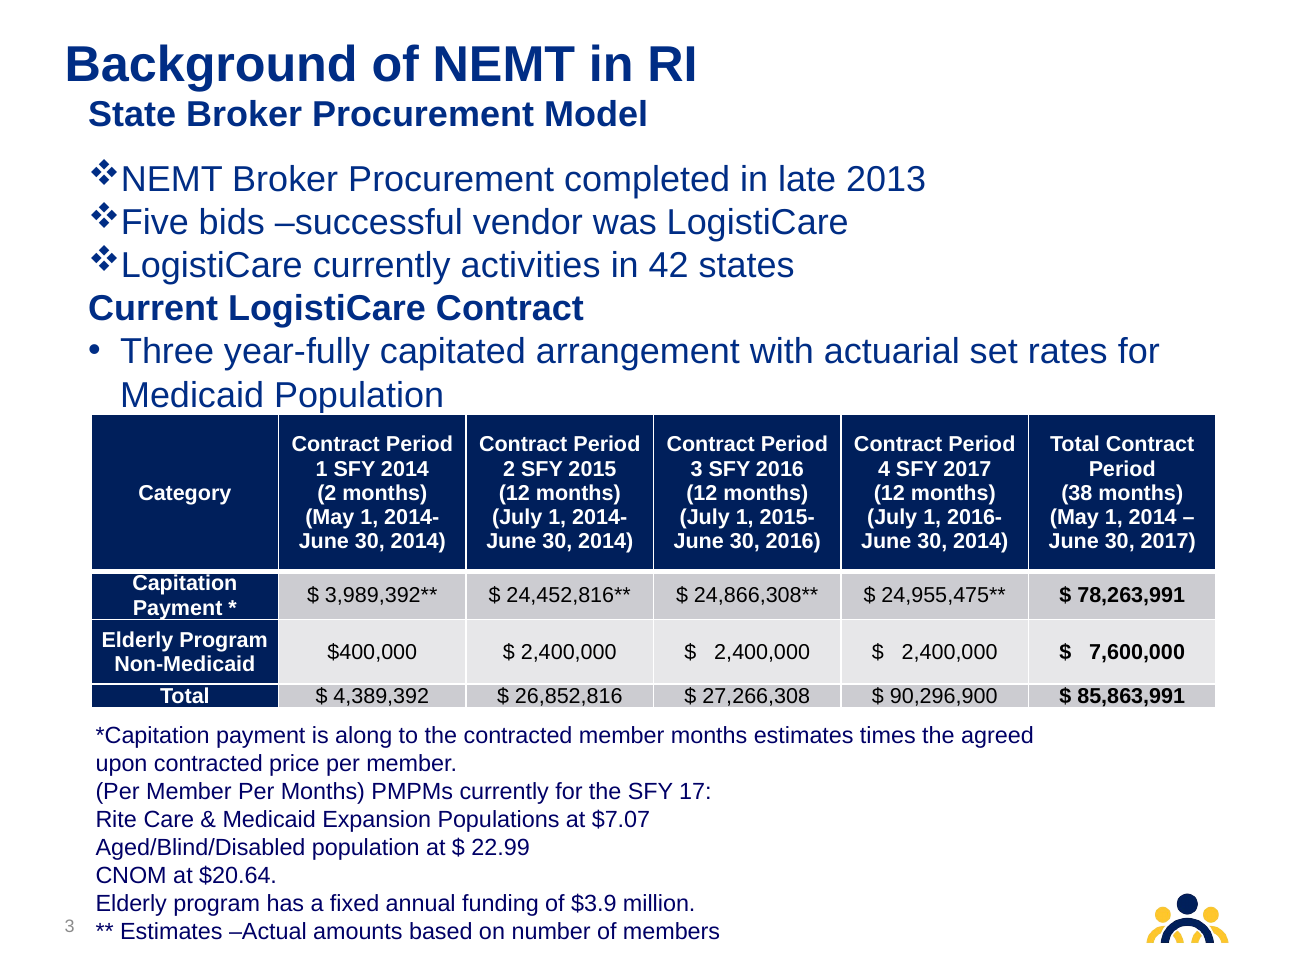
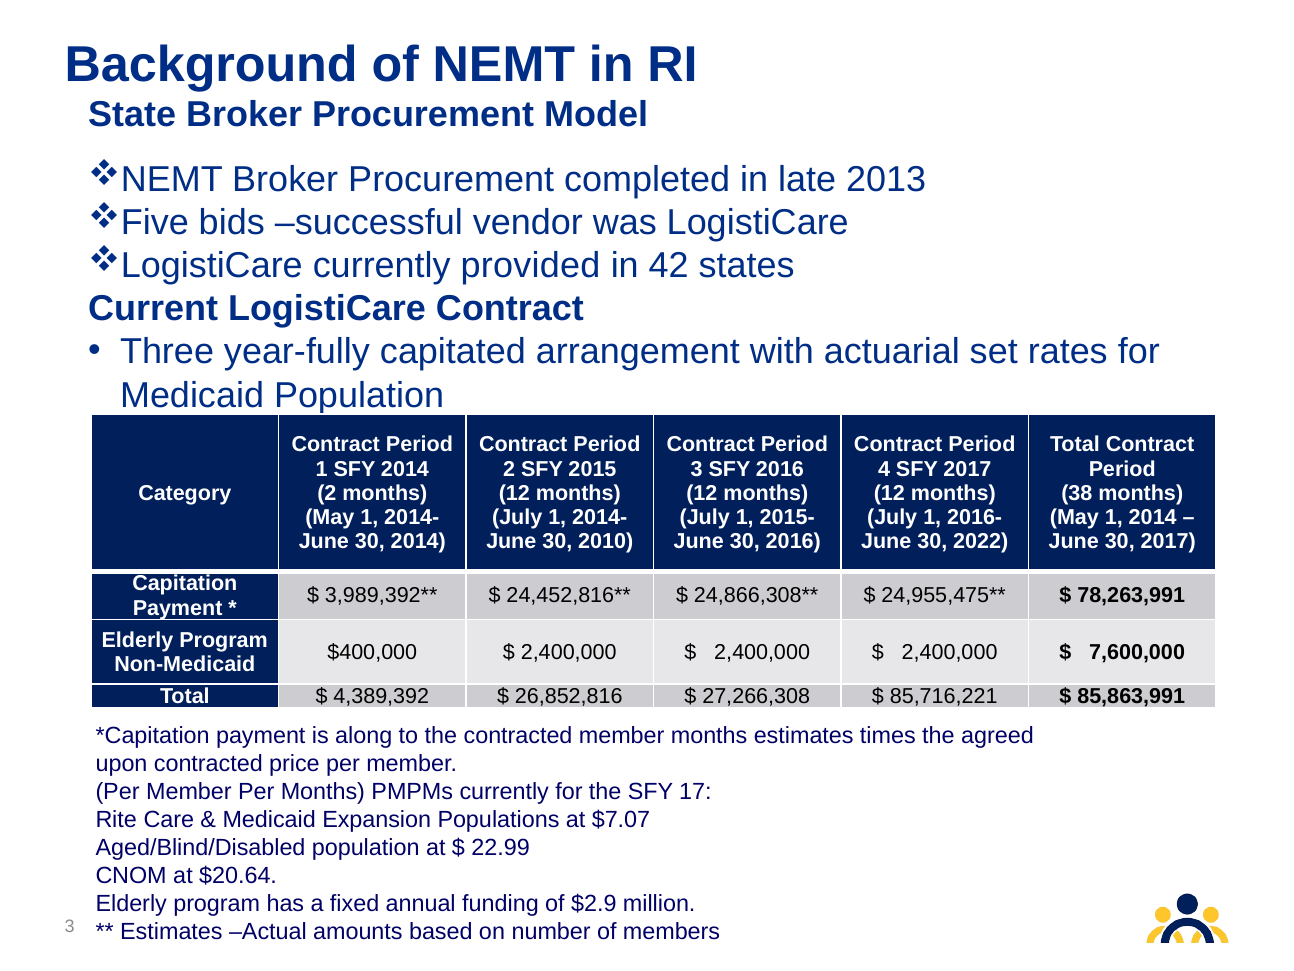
activities: activities -> provided
2014 at (606, 541): 2014 -> 2010
2014 at (981, 541): 2014 -> 2022
90,296,900: 90,296,900 -> 85,716,221
$3.9: $3.9 -> $2.9
